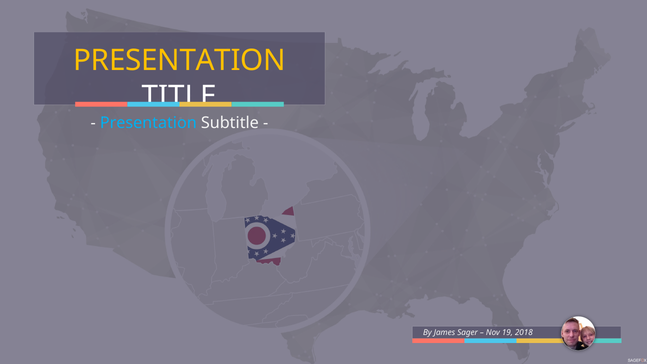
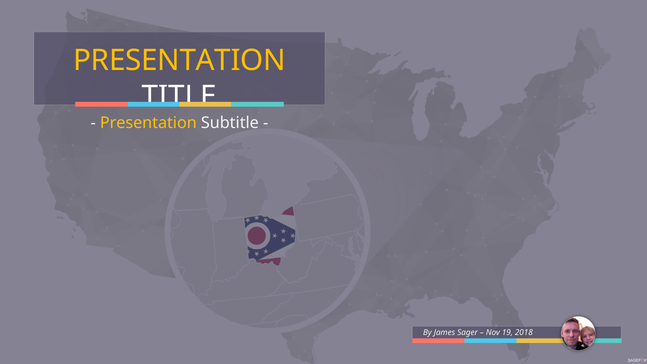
Presentation at (148, 123) colour: light blue -> yellow
